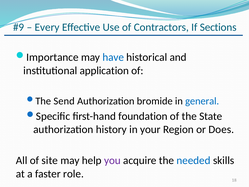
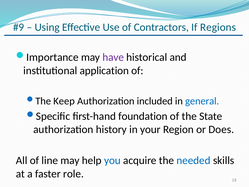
Every: Every -> Using
Sections: Sections -> Regions
have colour: blue -> purple
Send: Send -> Keep
bromide: bromide -> included
site: site -> line
you colour: purple -> blue
